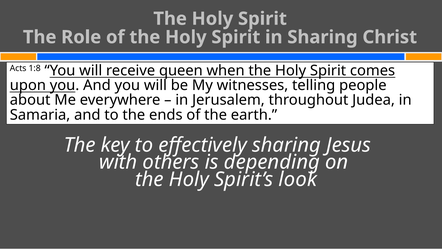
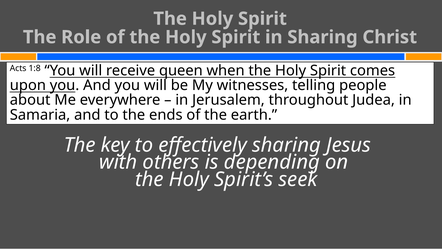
look: look -> seek
